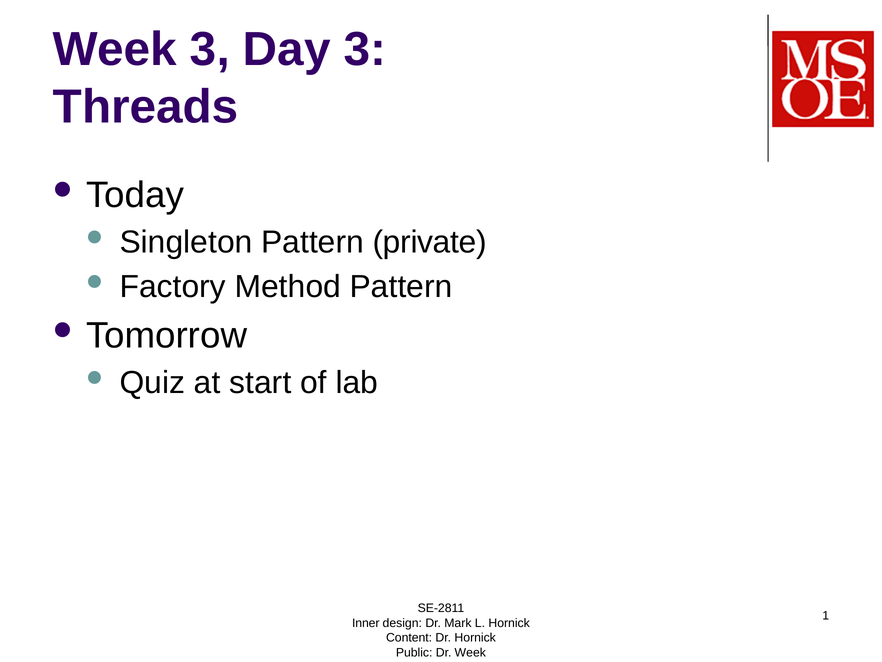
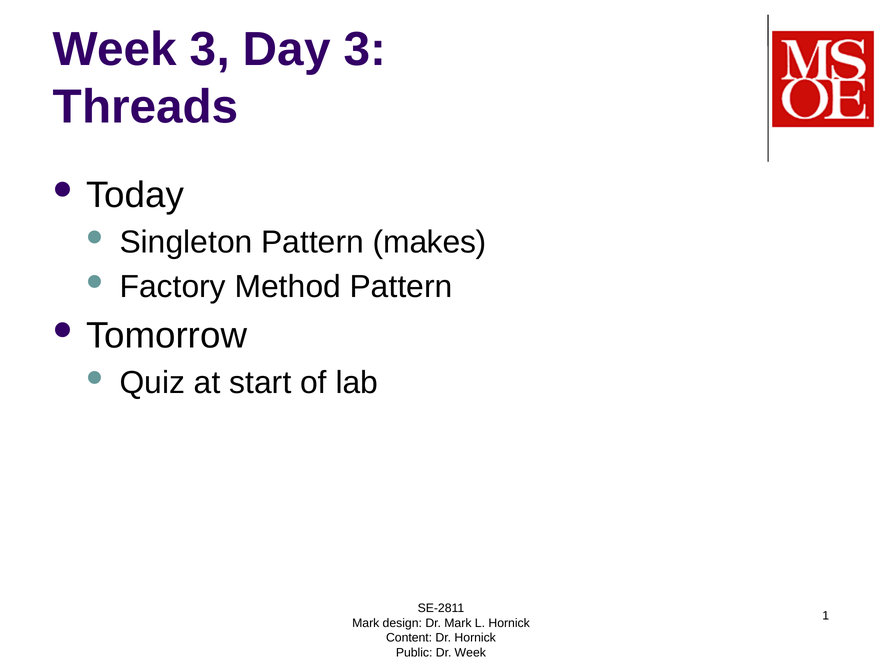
private: private -> makes
Inner at (366, 623): Inner -> Mark
